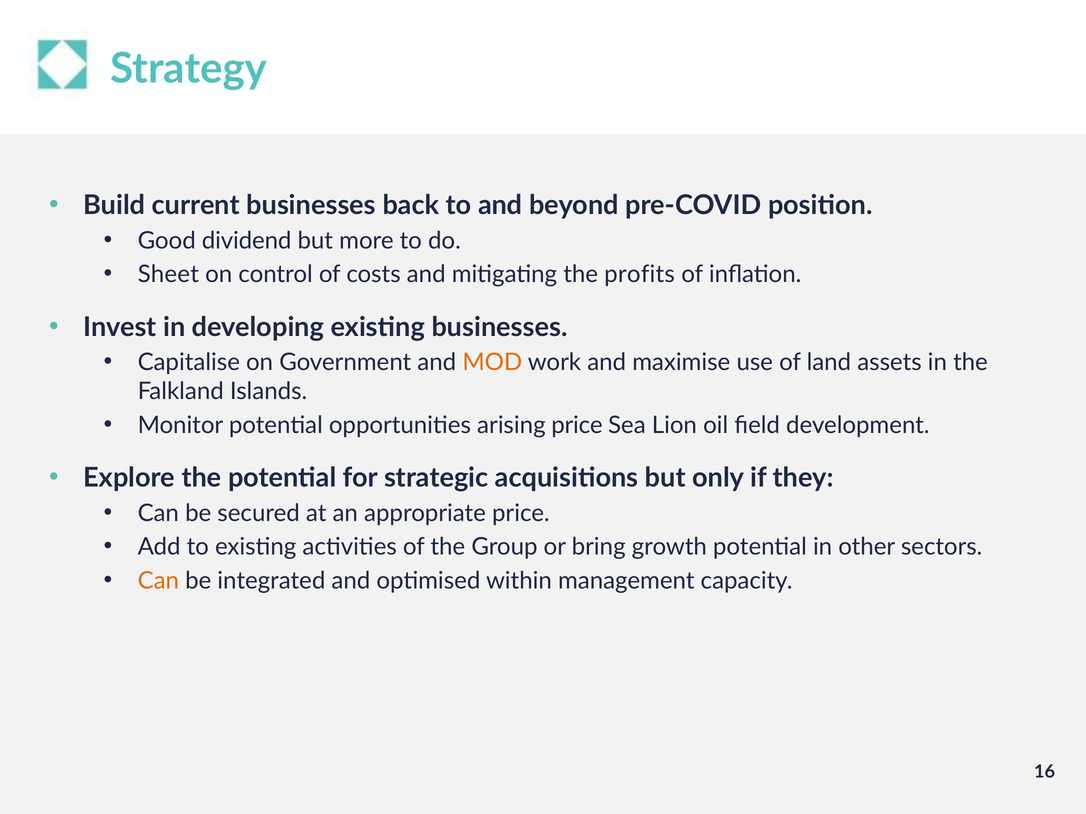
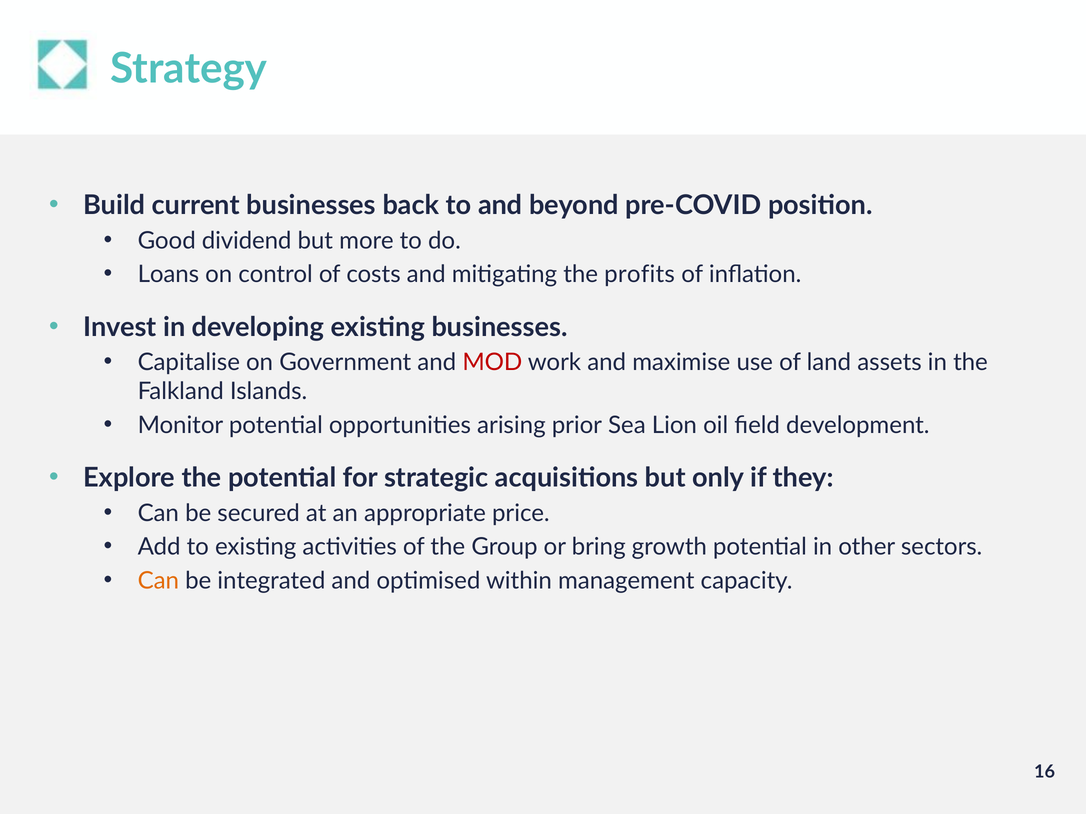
Sheet: Sheet -> Loans
MOD colour: orange -> red
arising price: price -> prior
